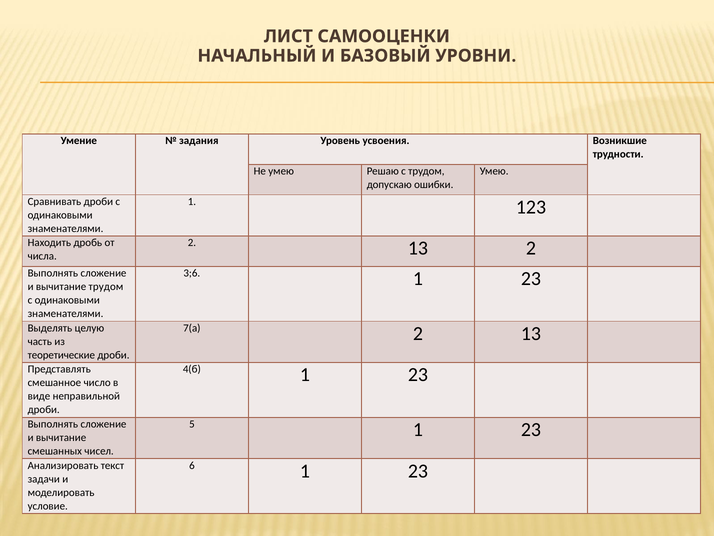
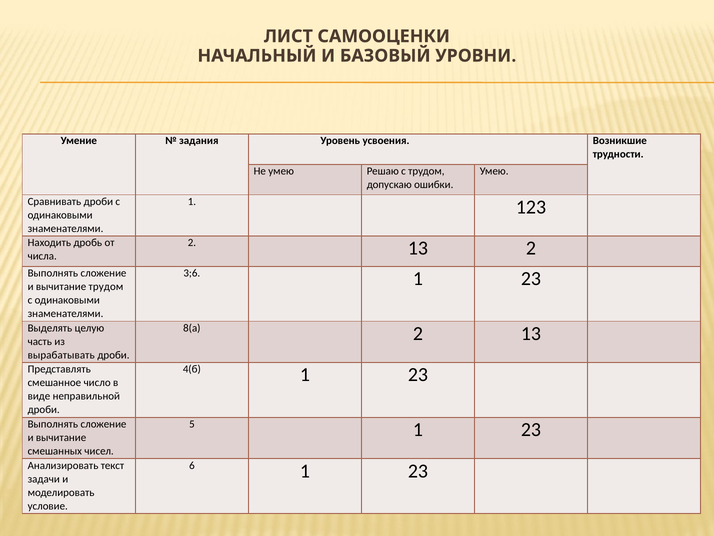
7(а: 7(а -> 8(а
теоретические: теоретические -> вырабатывать
